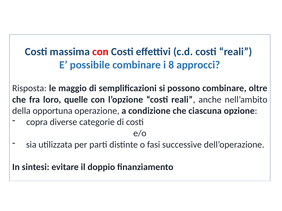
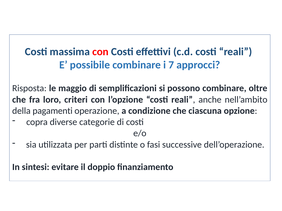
8: 8 -> 7
quelle: quelle -> criteri
opportuna: opportuna -> pagamenti
